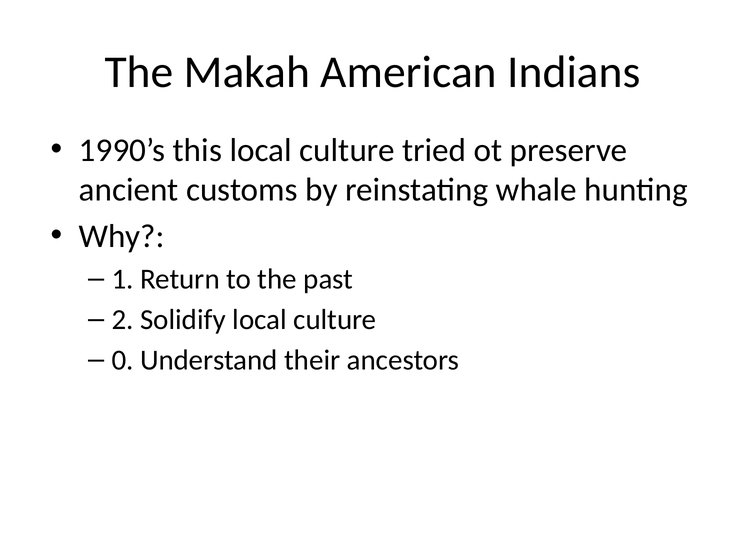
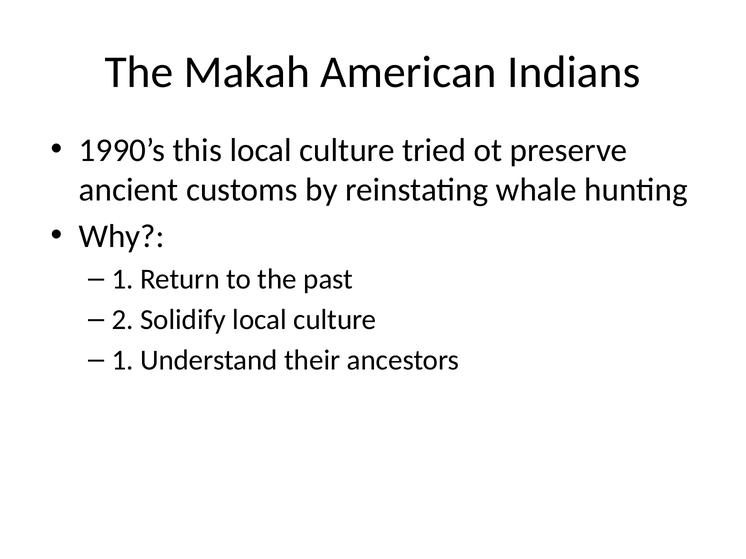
0 at (123, 361): 0 -> 1
